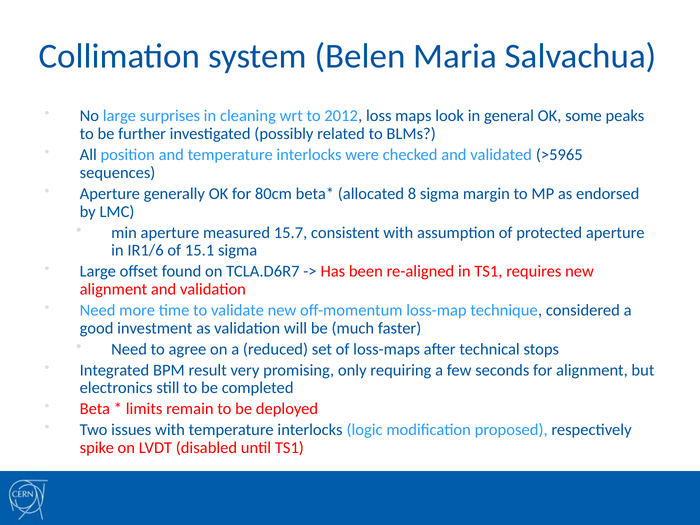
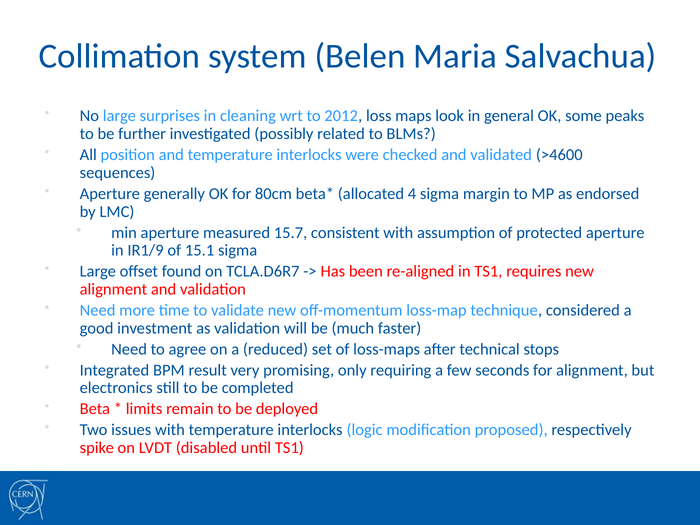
>5965: >5965 -> >4600
8: 8 -> 4
IR1/6: IR1/6 -> IR1/9
